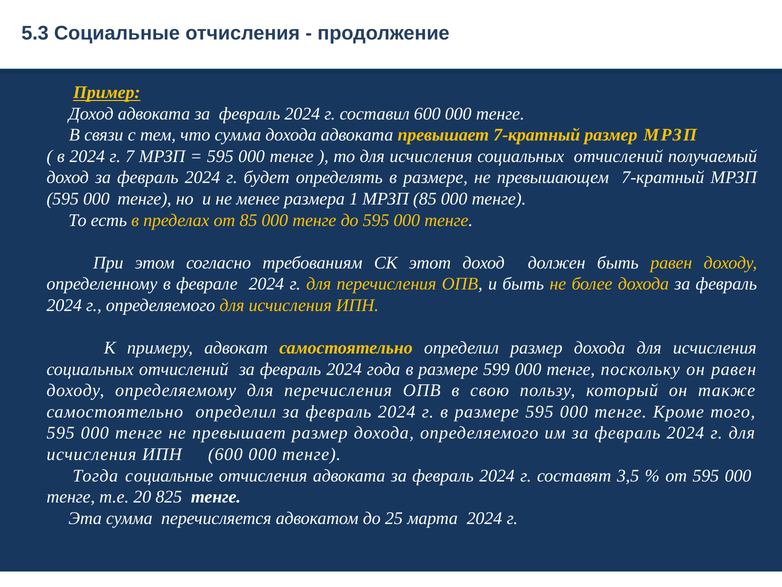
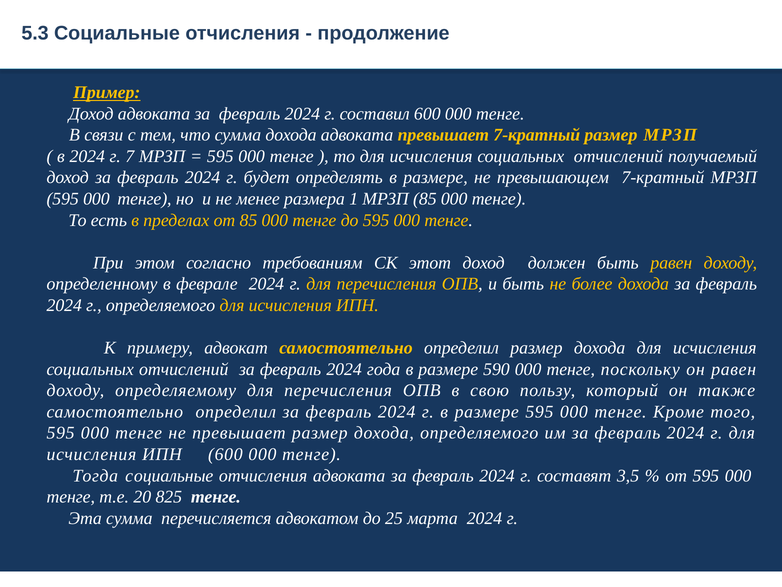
599: 599 -> 590
